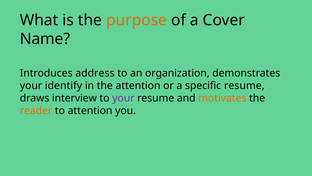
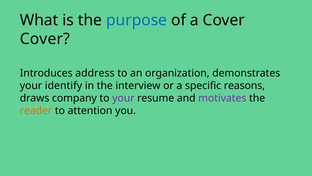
purpose colour: orange -> blue
Name at (45, 39): Name -> Cover
the attention: attention -> interview
specific resume: resume -> reasons
interview: interview -> company
motivates colour: orange -> purple
